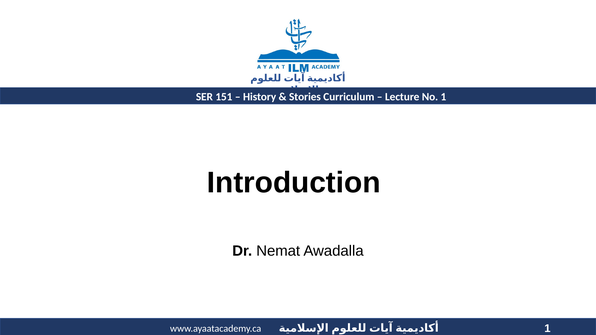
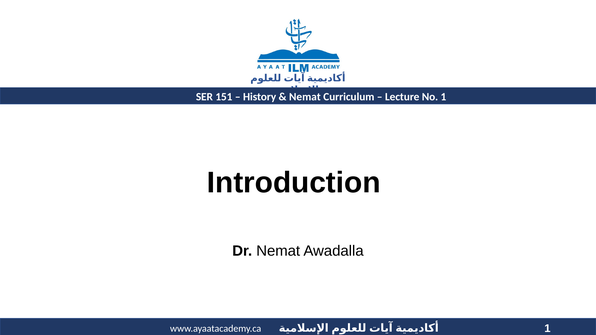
Stories at (305, 97): Stories -> Nemat
